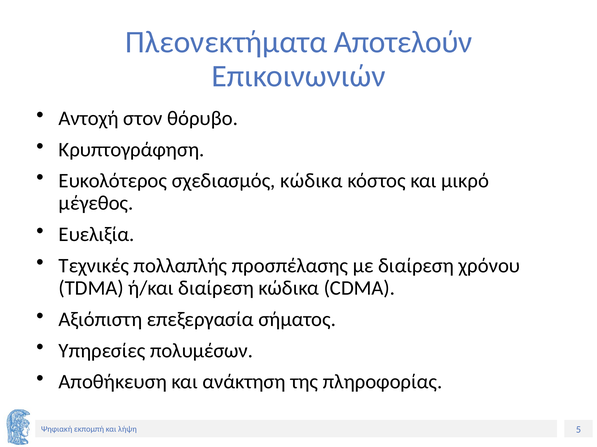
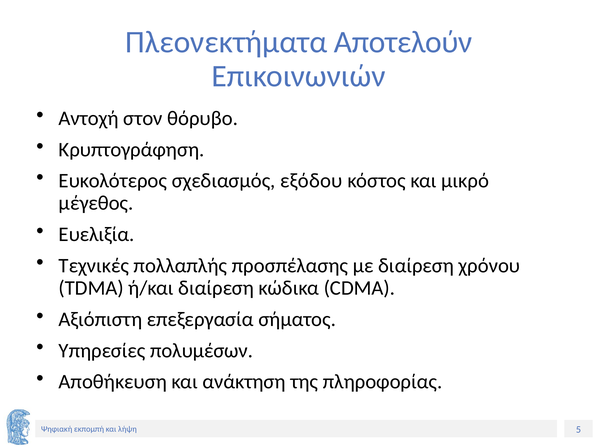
σχεδιασμός κώδικα: κώδικα -> εξόδου
